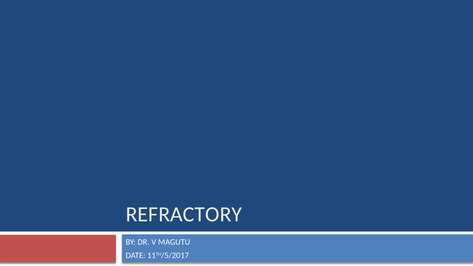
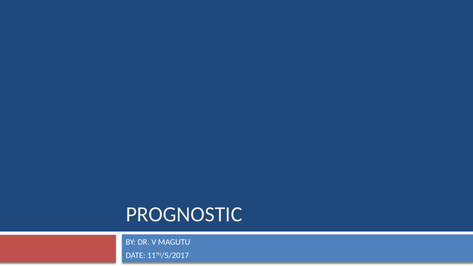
REFRACTORY: REFRACTORY -> PROGNOSTIC
